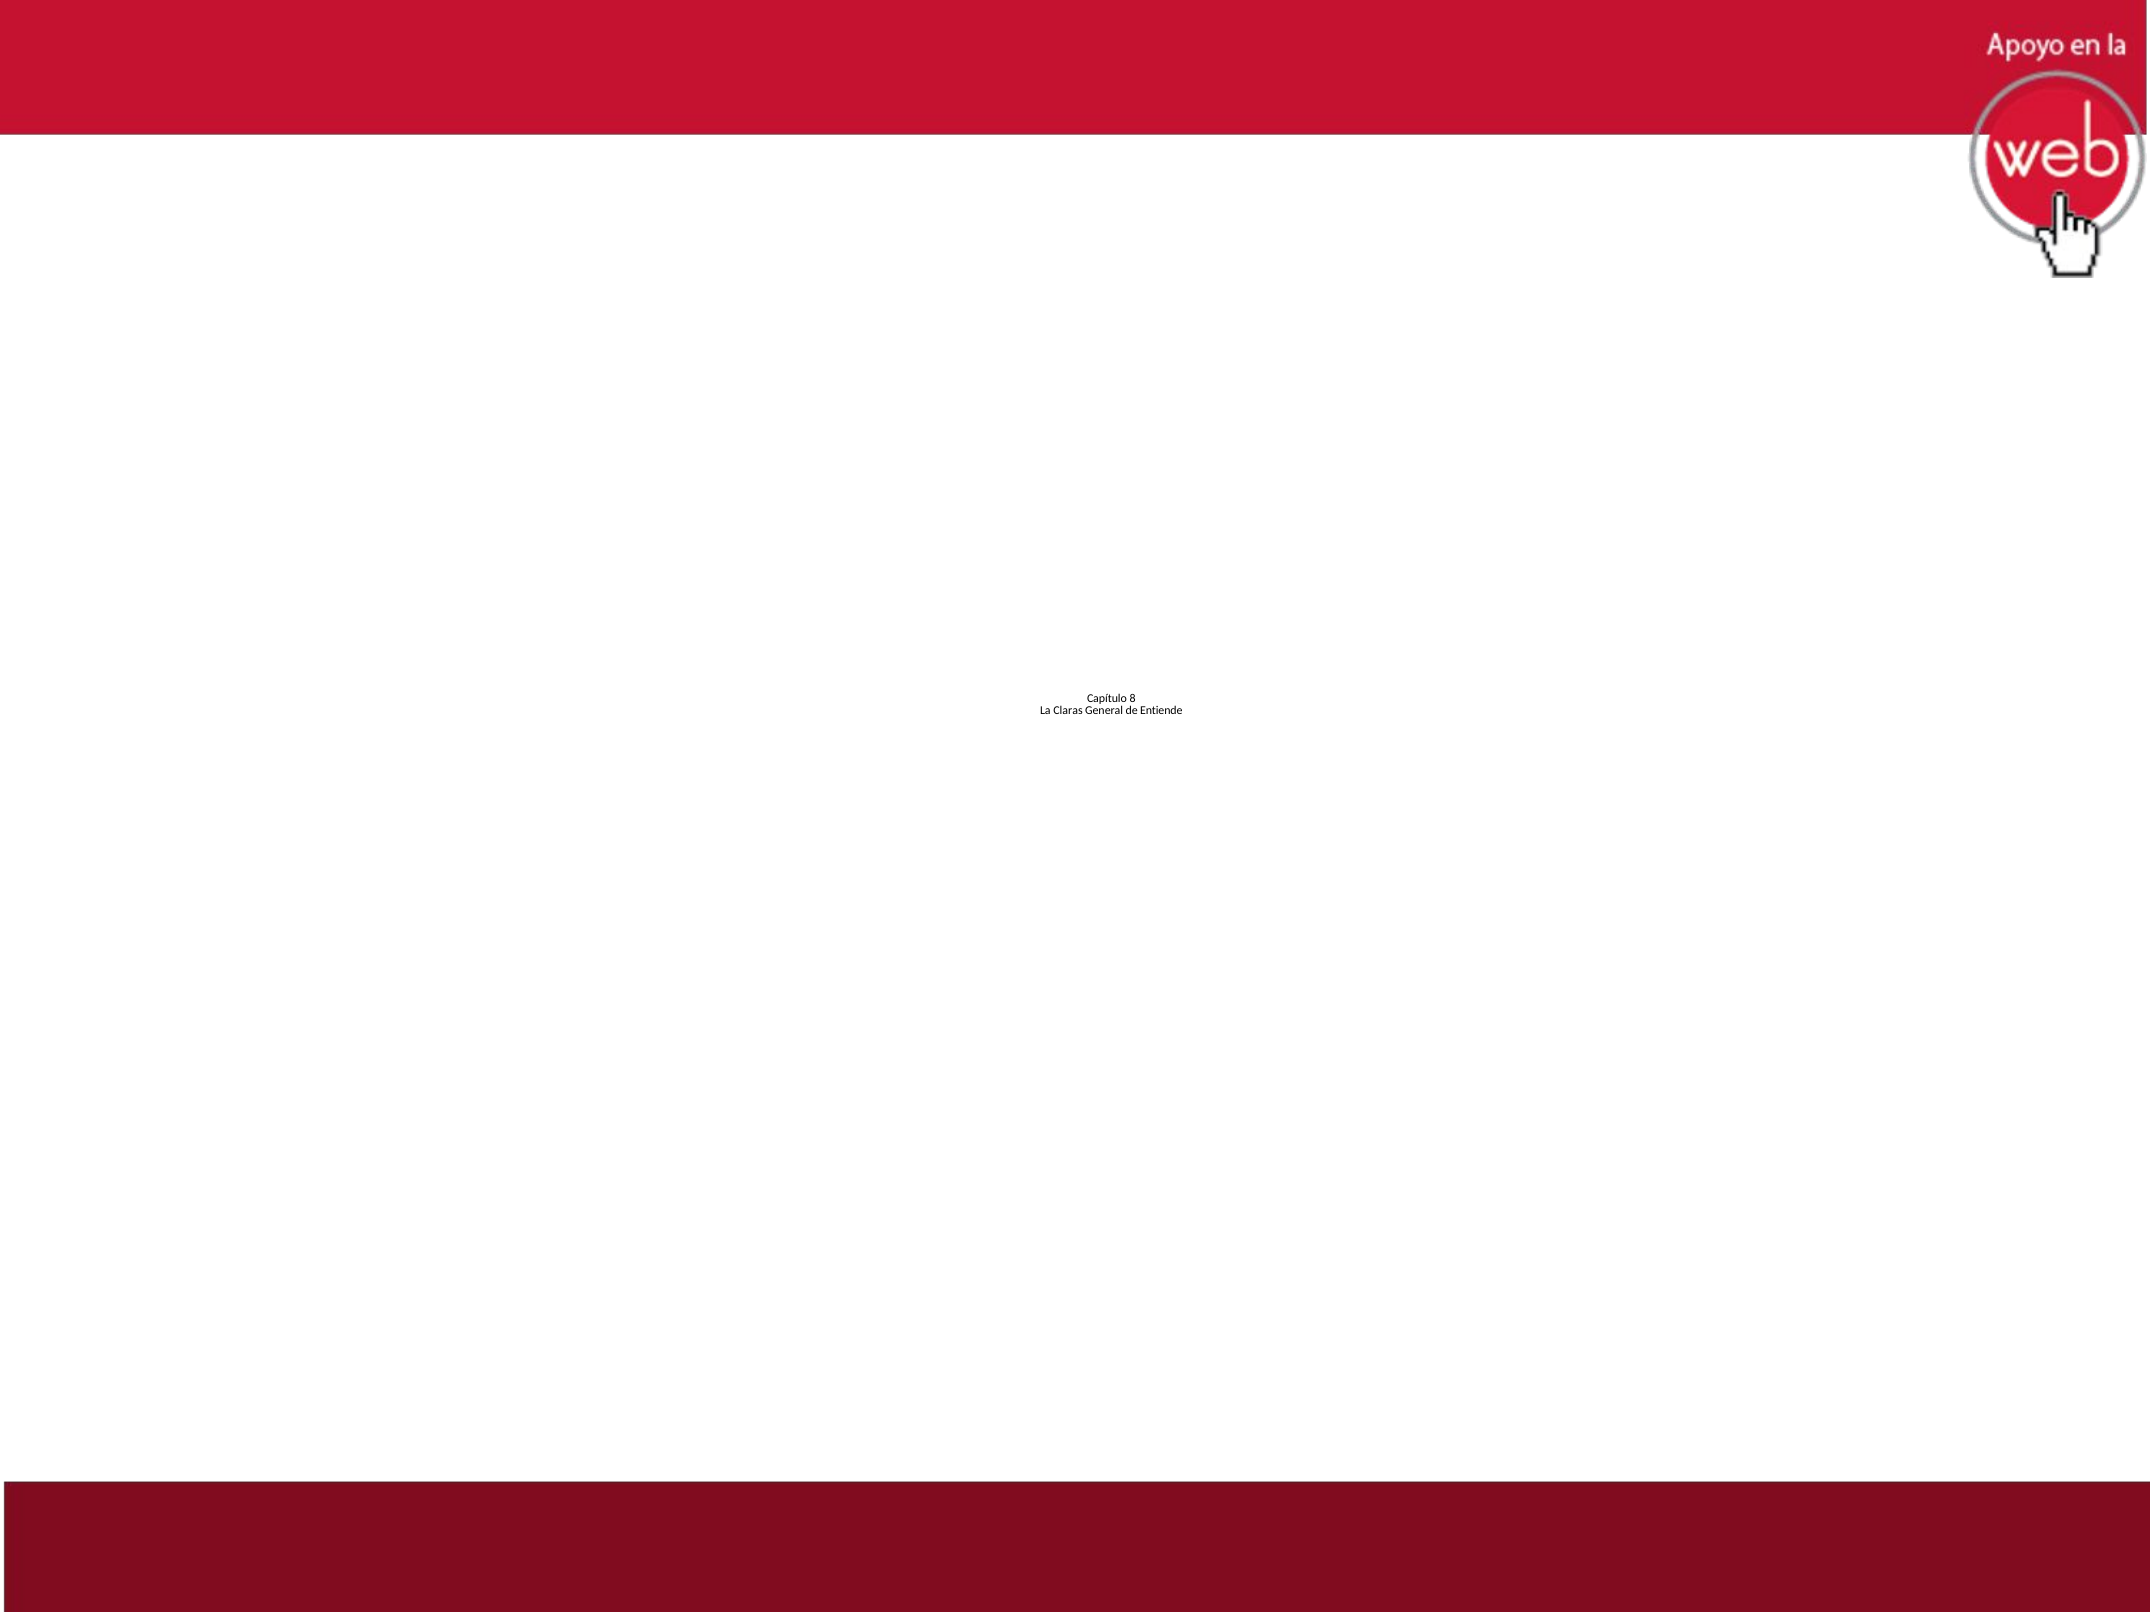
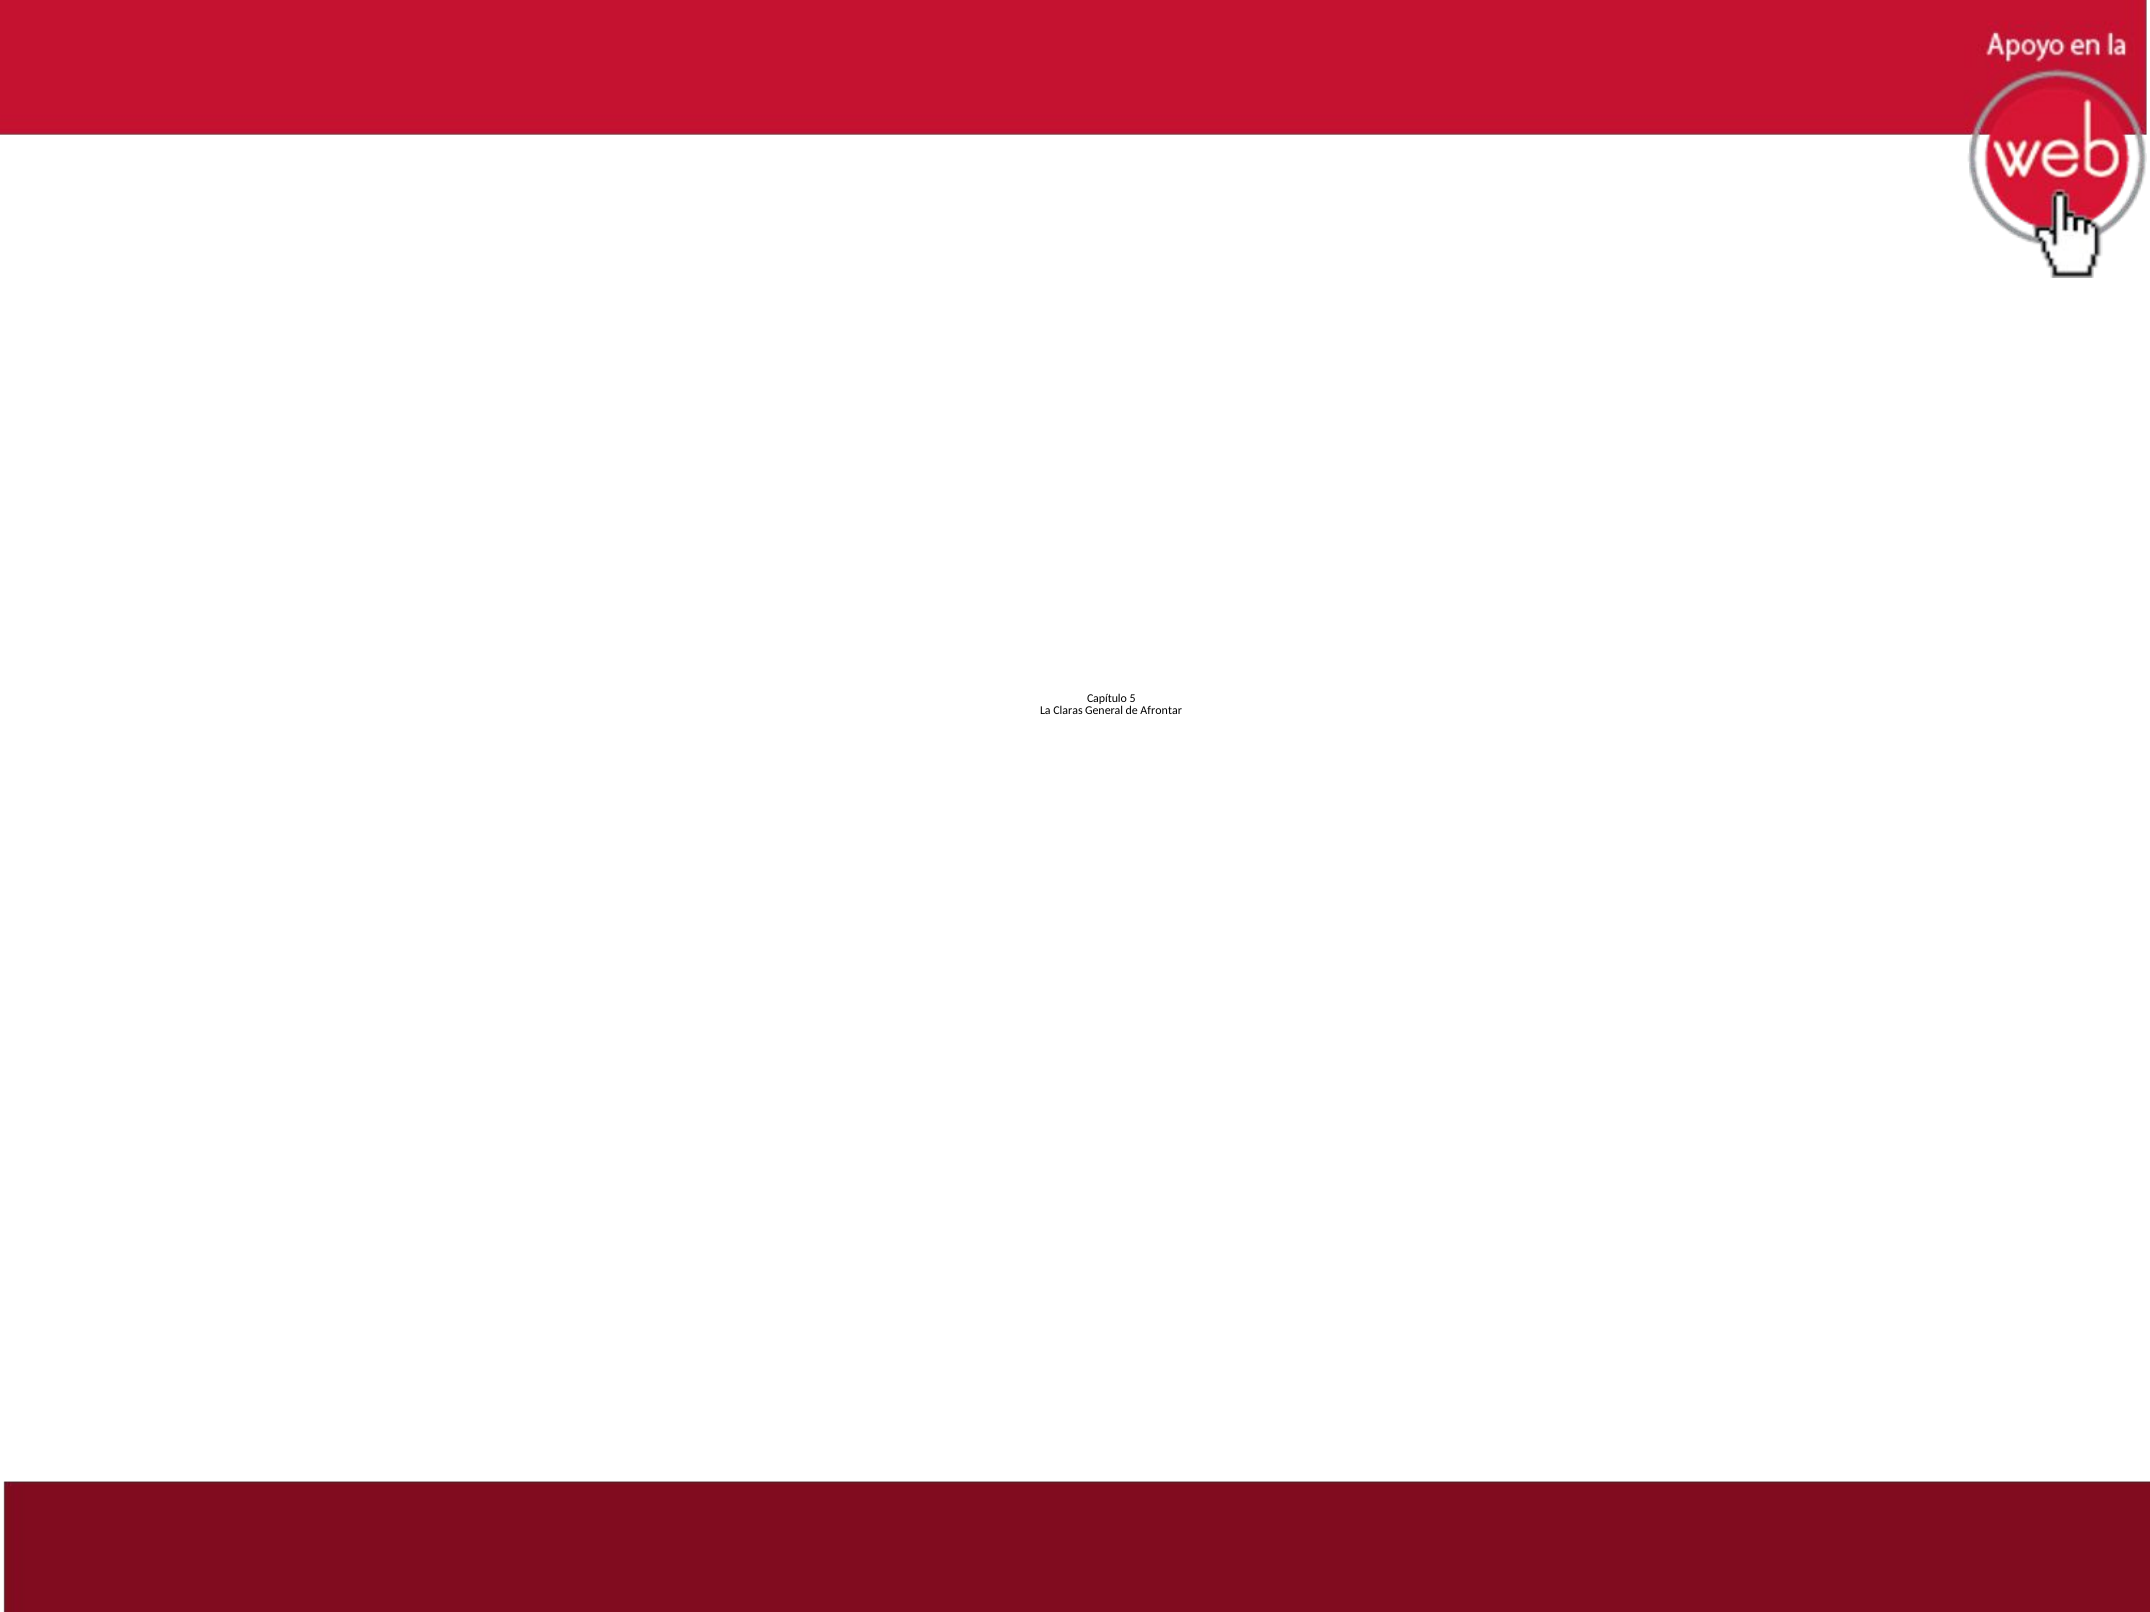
8: 8 -> 5
Entiende: Entiende -> Afrontar
